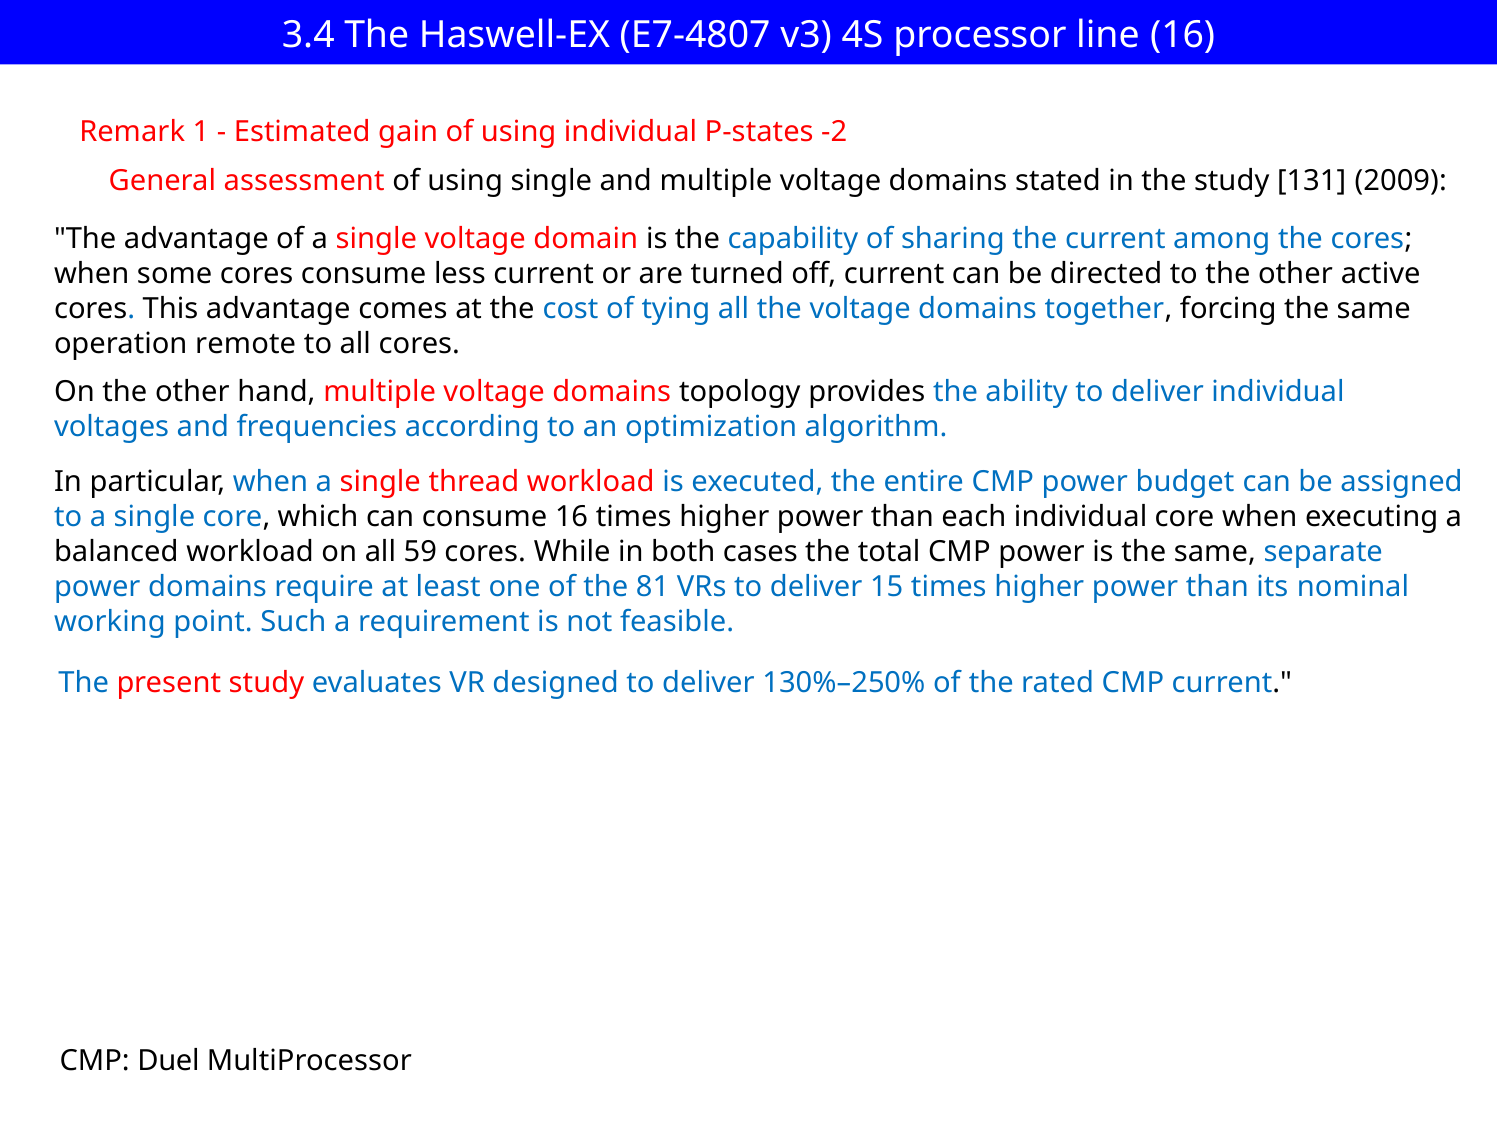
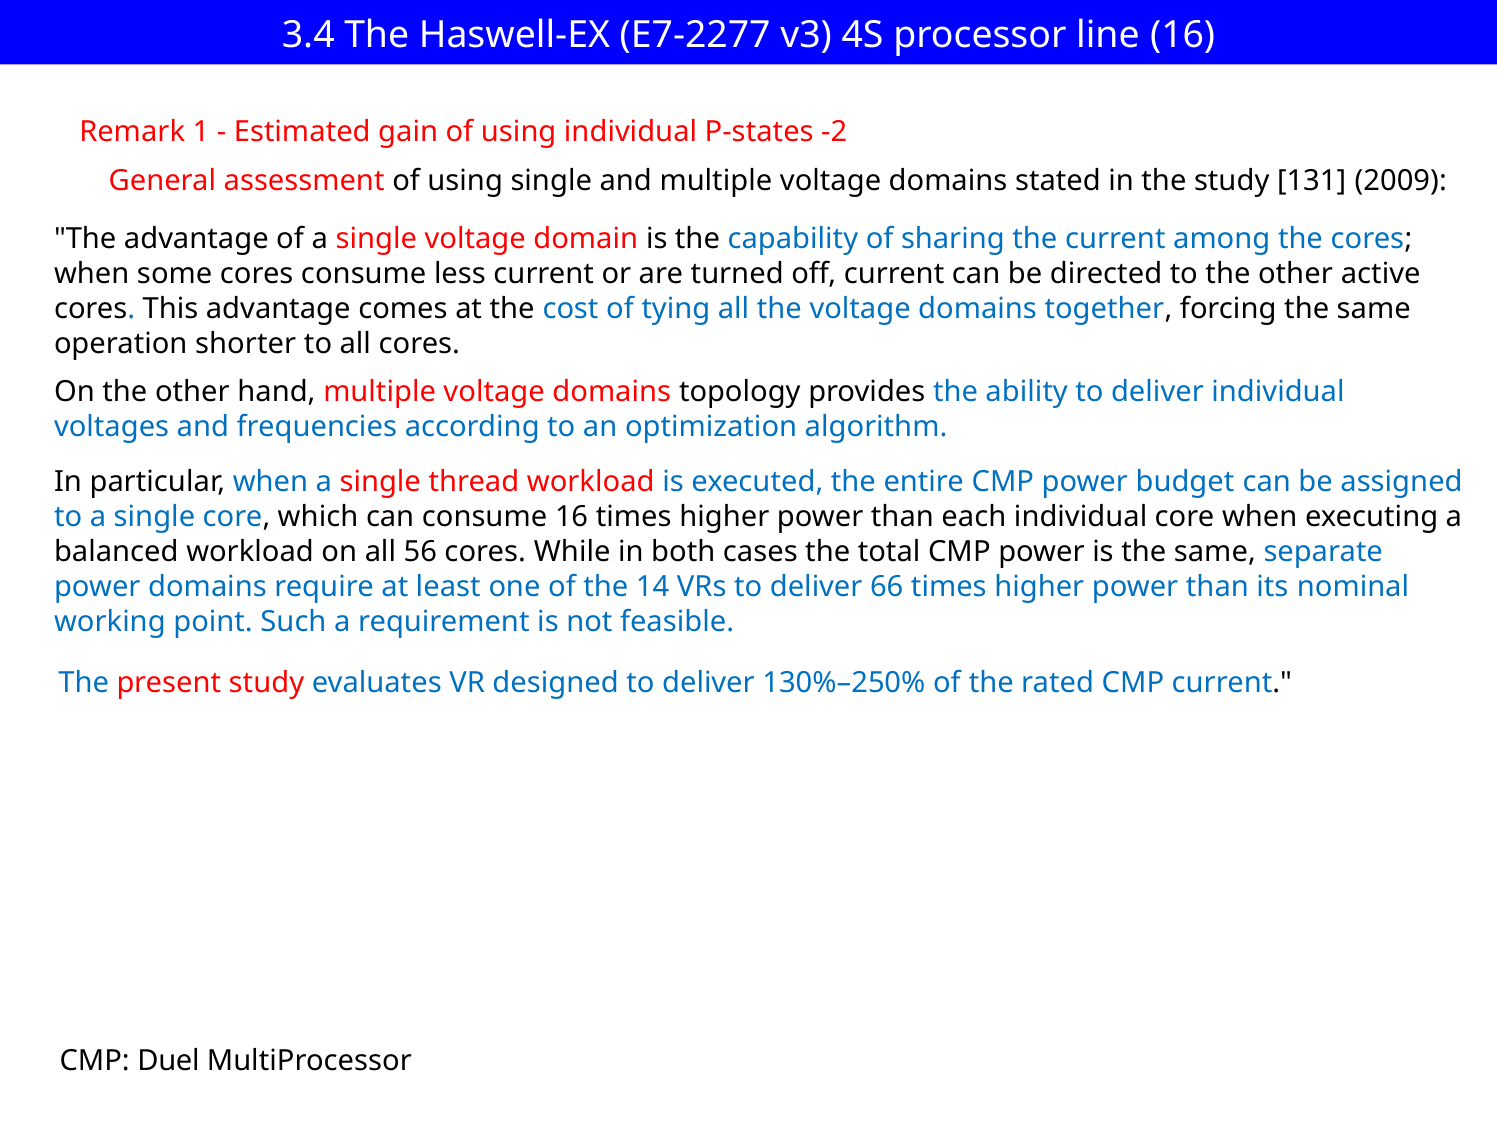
E7-4807: E7-4807 -> E7-2277
remote: remote -> shorter
59: 59 -> 56
81: 81 -> 14
15: 15 -> 66
